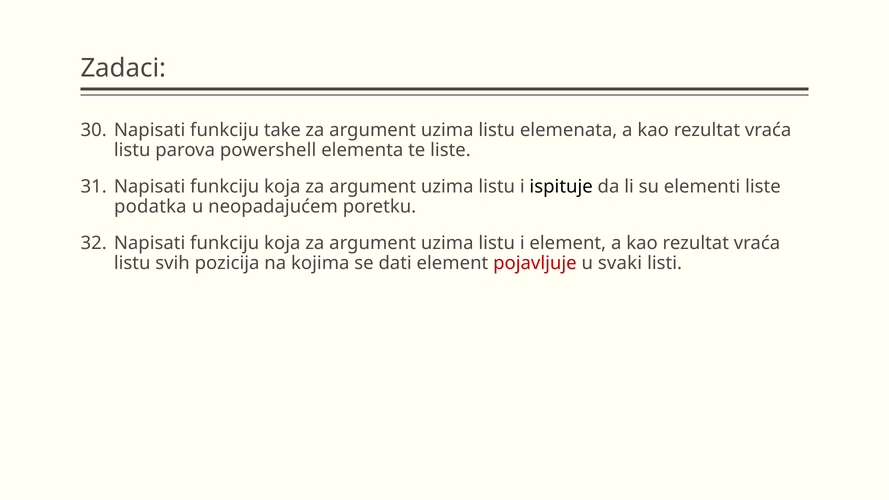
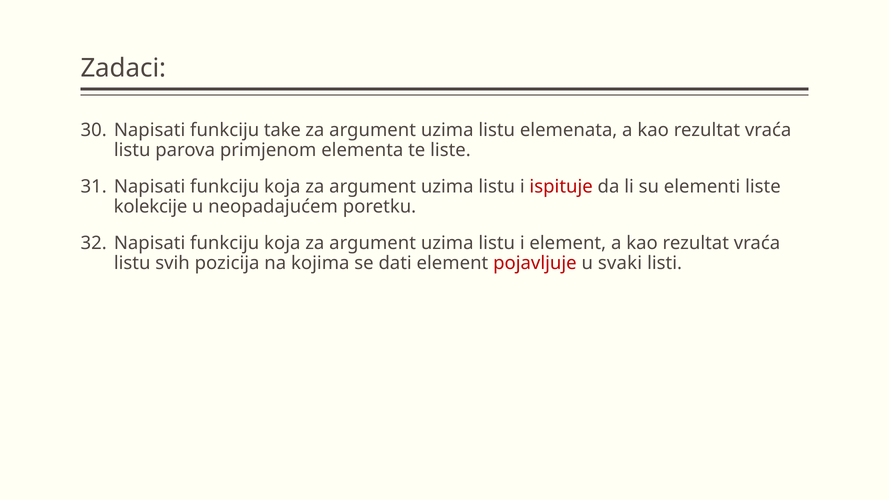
powershell: powershell -> primjenom
ispituje colour: black -> red
podatka: podatka -> kolekcije
